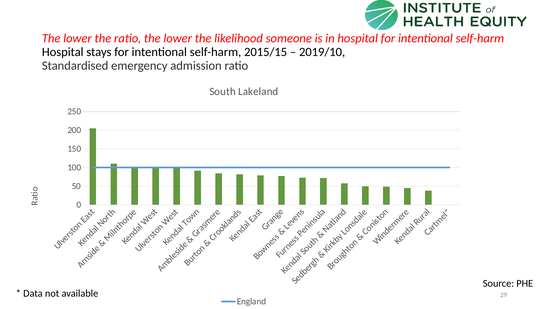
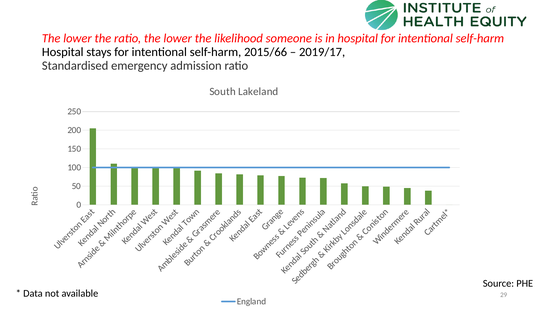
2015/15: 2015/15 -> 2015/66
2019/10: 2019/10 -> 2019/17
